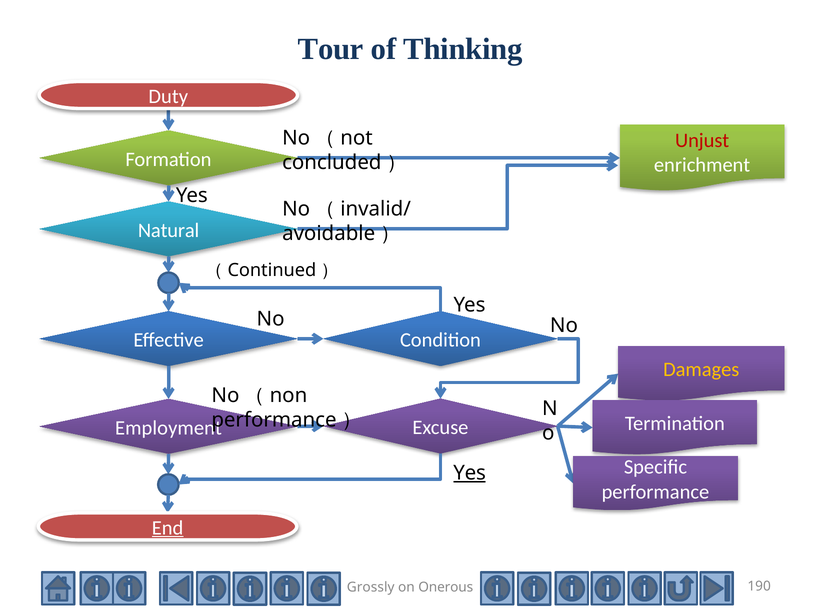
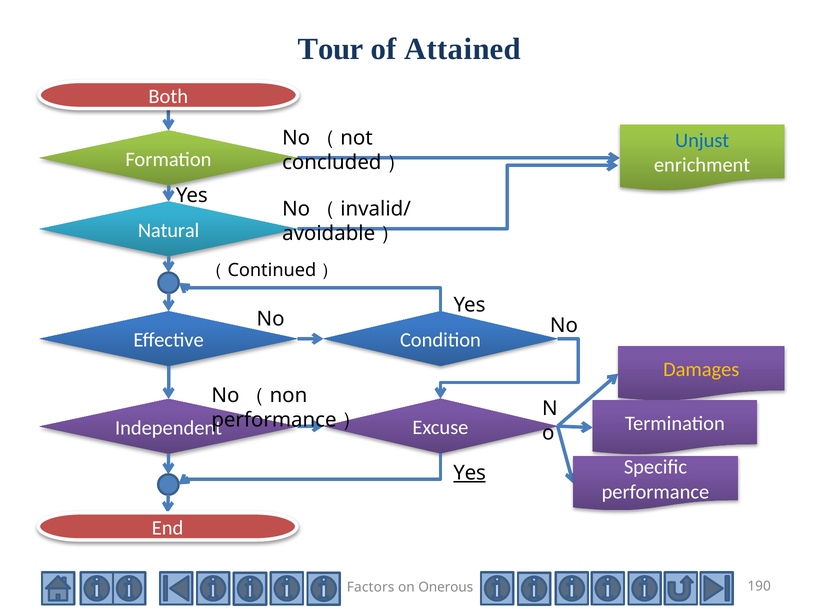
Thinking: Thinking -> Attained
Duty: Duty -> Both
Unjust colour: red -> blue
Employment: Employment -> Independent
End underline: present -> none
Grossly: Grossly -> Factors
